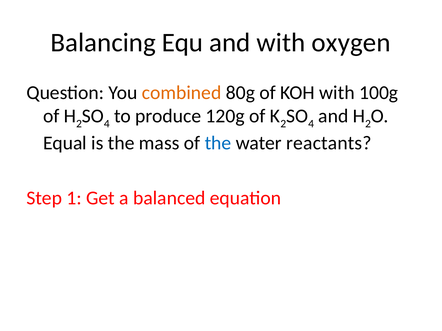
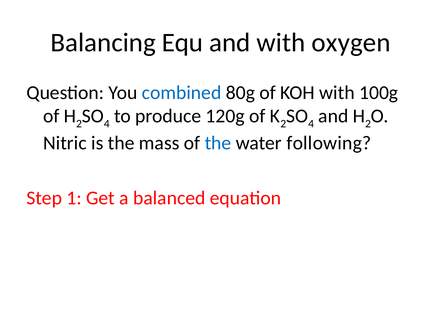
combined colour: orange -> blue
Equal: Equal -> Nitric
reactants: reactants -> following
